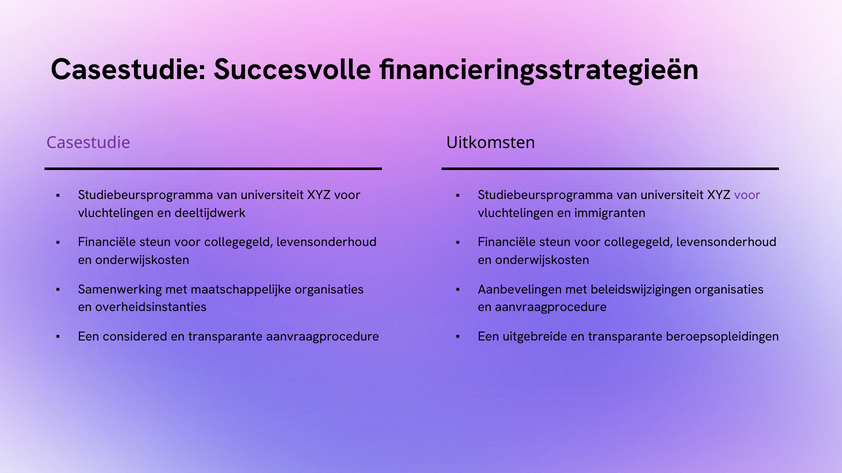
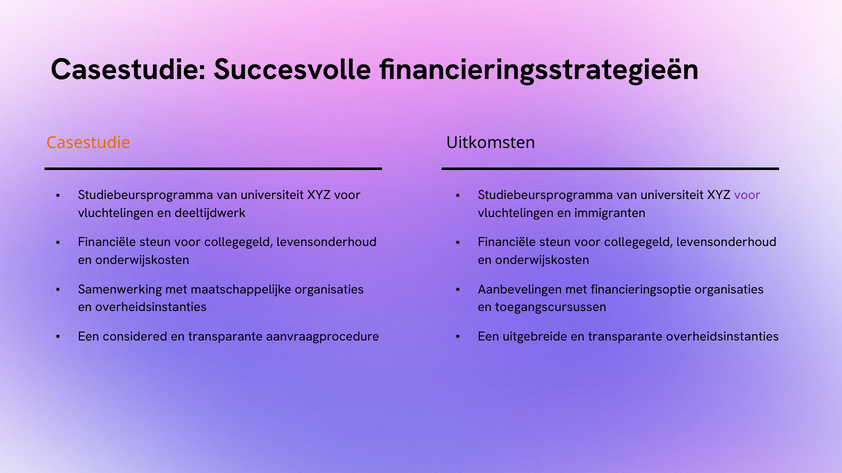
Casestudie at (88, 143) colour: purple -> orange
beleidswijzigingen: beleidswijzigingen -> financieringsoptie
en aanvraagprocedure: aanvraagprocedure -> toegangscursussen
transparante beroepsopleidingen: beroepsopleidingen -> overheidsinstanties
